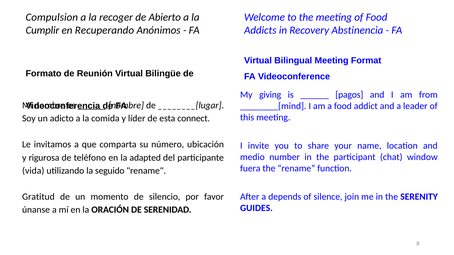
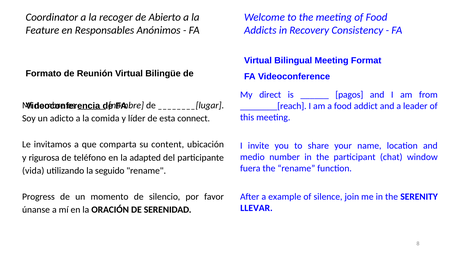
Compulsion: Compulsion -> Coordinator
Cumplir: Cumplir -> Feature
Recuperando: Recuperando -> Responsables
Abstinencia: Abstinencia -> Consistency
giving: giving -> direct
________[mind: ________[mind -> ________[reach
número: número -> content
Gratitud: Gratitud -> Progress
depends: depends -> example
GUIDES: GUIDES -> LLEVAR
